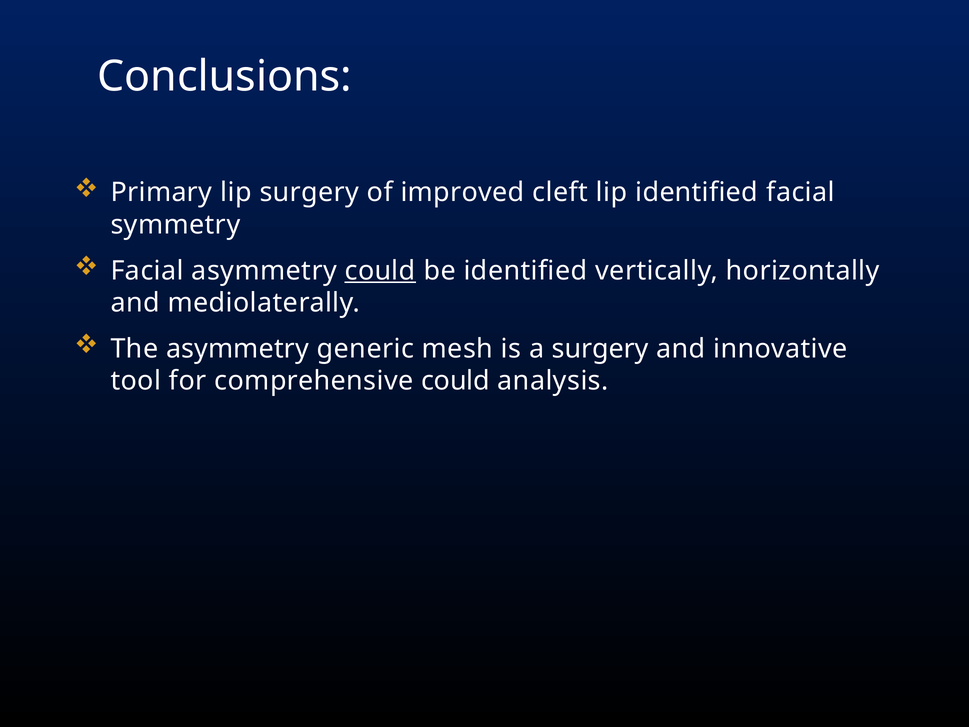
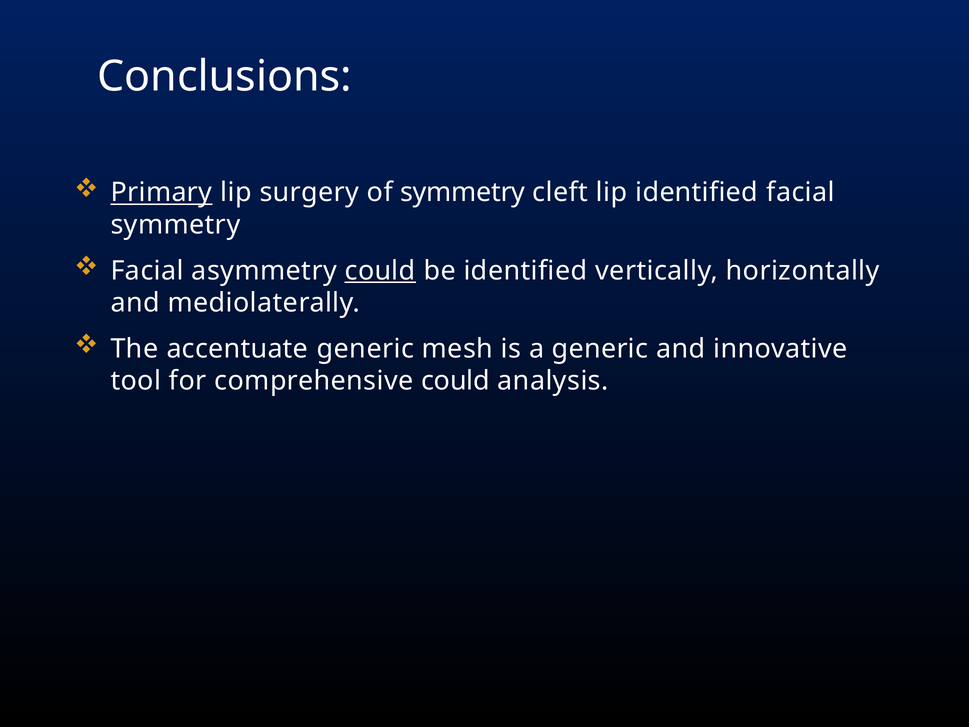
Primary underline: none -> present
of improved: improved -> symmetry
The asymmetry: asymmetry -> accentuate
a surgery: surgery -> generic
